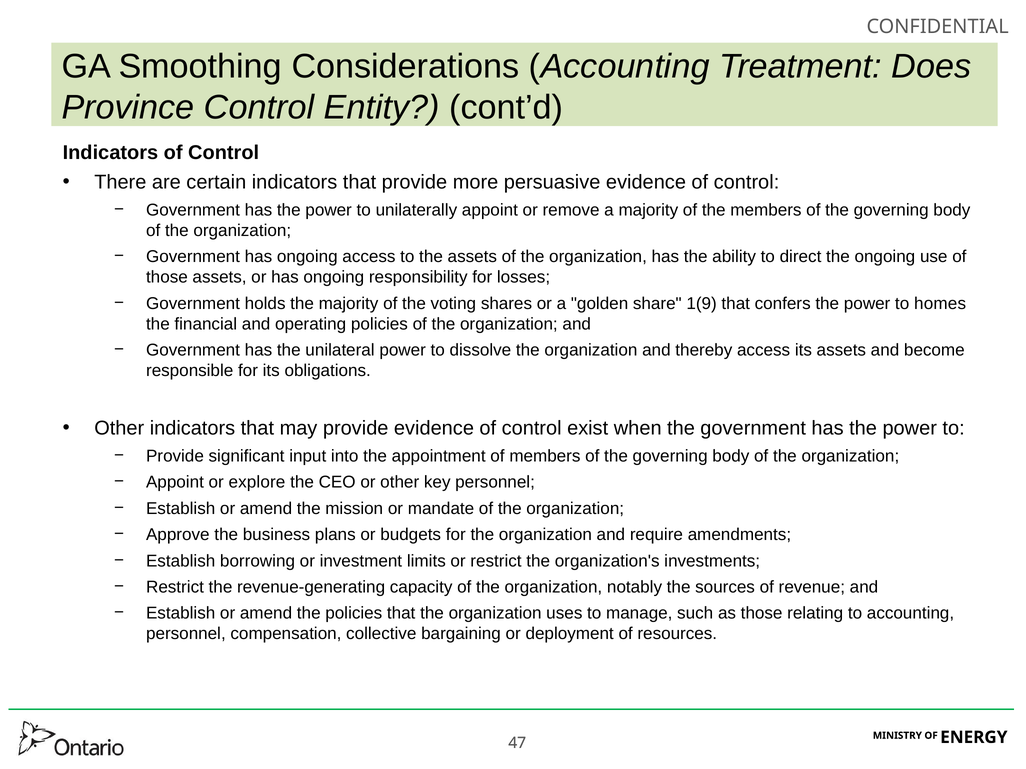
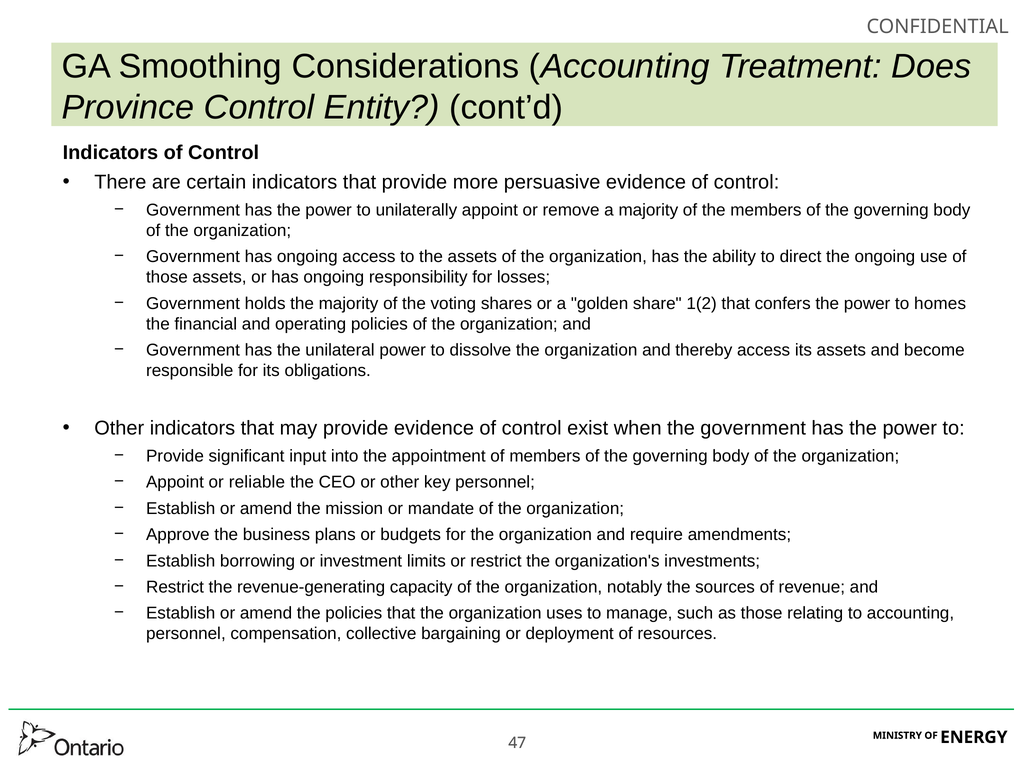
1(9: 1(9 -> 1(2
explore: explore -> reliable
